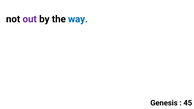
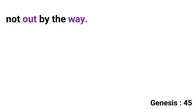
way colour: blue -> purple
